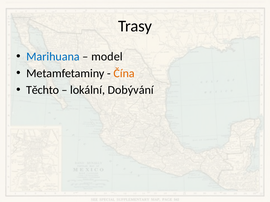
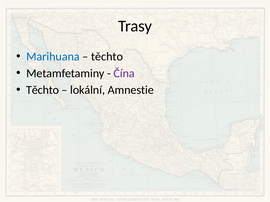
model at (107, 57): model -> těchto
Čína colour: orange -> purple
Dobývání: Dobývání -> Amnestie
